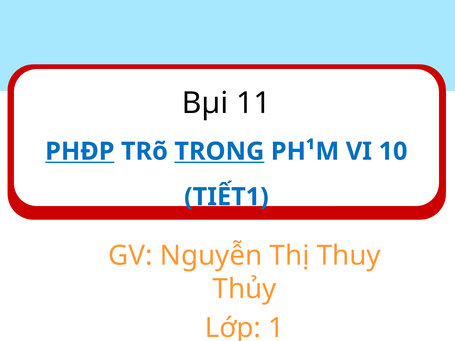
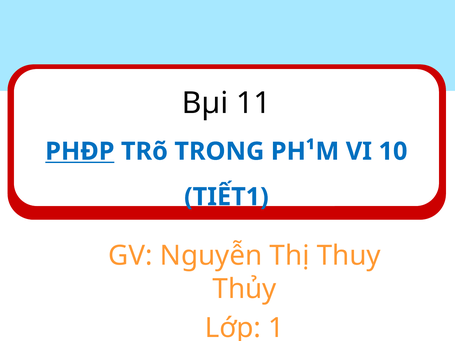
TRONG underline: present -> none
